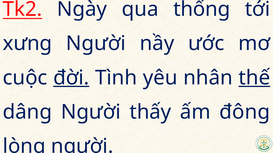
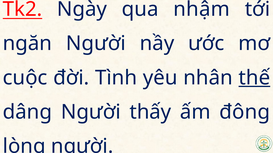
thống: thống -> nhậm
xưng: xưng -> ngăn
đời underline: present -> none
